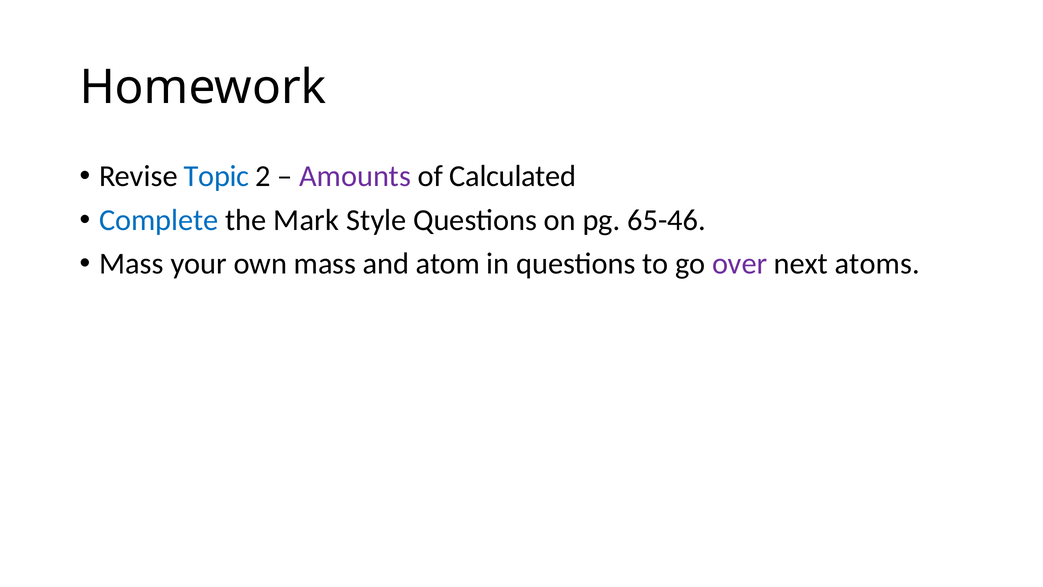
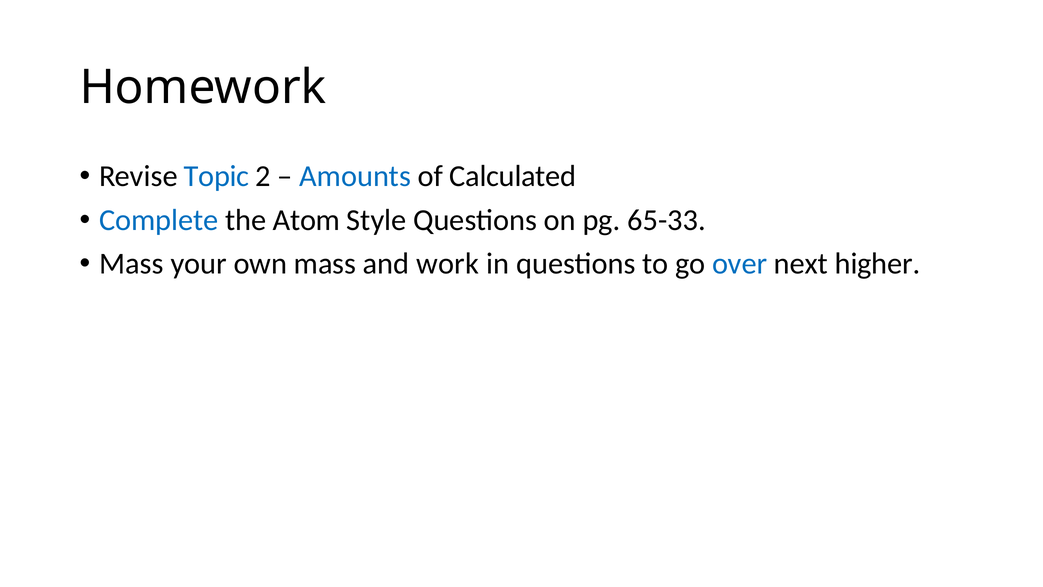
Amounts colour: purple -> blue
Mark: Mark -> Atom
65-46: 65-46 -> 65-33
atom: atom -> work
over colour: purple -> blue
atoms: atoms -> higher
